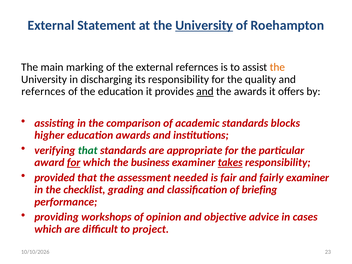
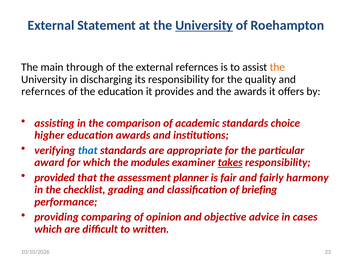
marking: marking -> through
and at (205, 91) underline: present -> none
blocks: blocks -> choice
that at (88, 150) colour: green -> blue
for at (74, 162) underline: present -> none
business: business -> modules
needed: needed -> planner
fairly examiner: examiner -> harmony
workshops: workshops -> comparing
project: project -> written
